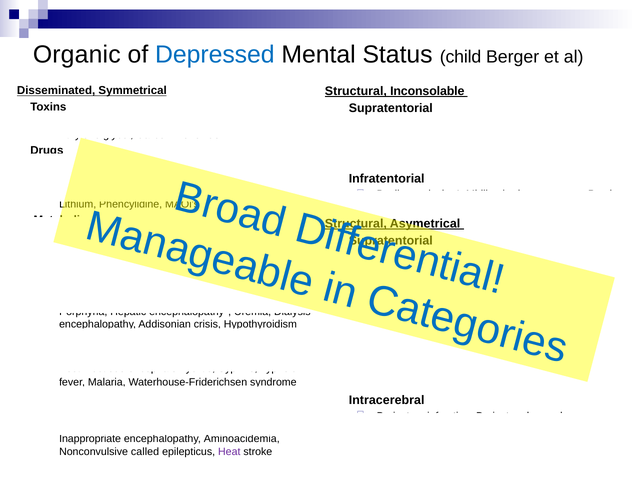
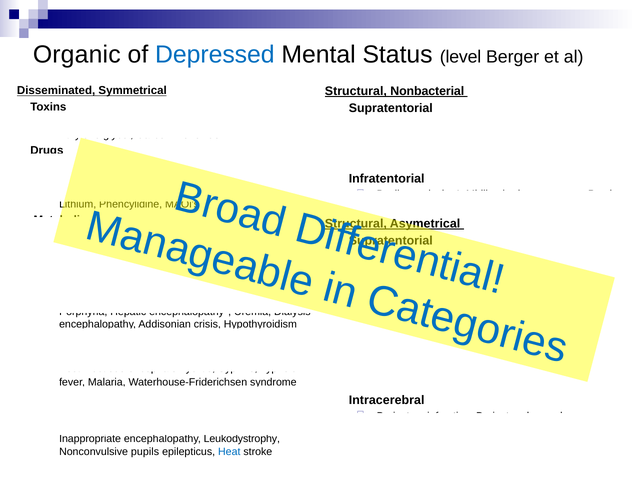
child: child -> level
Structural Inconsolable: Inconsolable -> Nonbacterial
Aminoacidemia at (242, 439): Aminoacidemia -> Leukodystrophy
called: called -> pupils
Heat colour: purple -> blue
